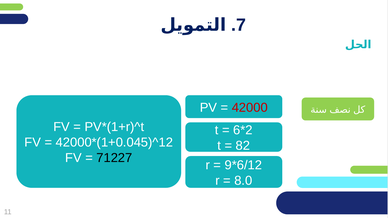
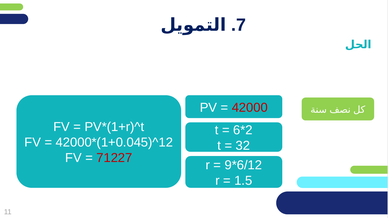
82: 82 -> 32
71227 colour: black -> red
8.0: 8.0 -> 1.5
